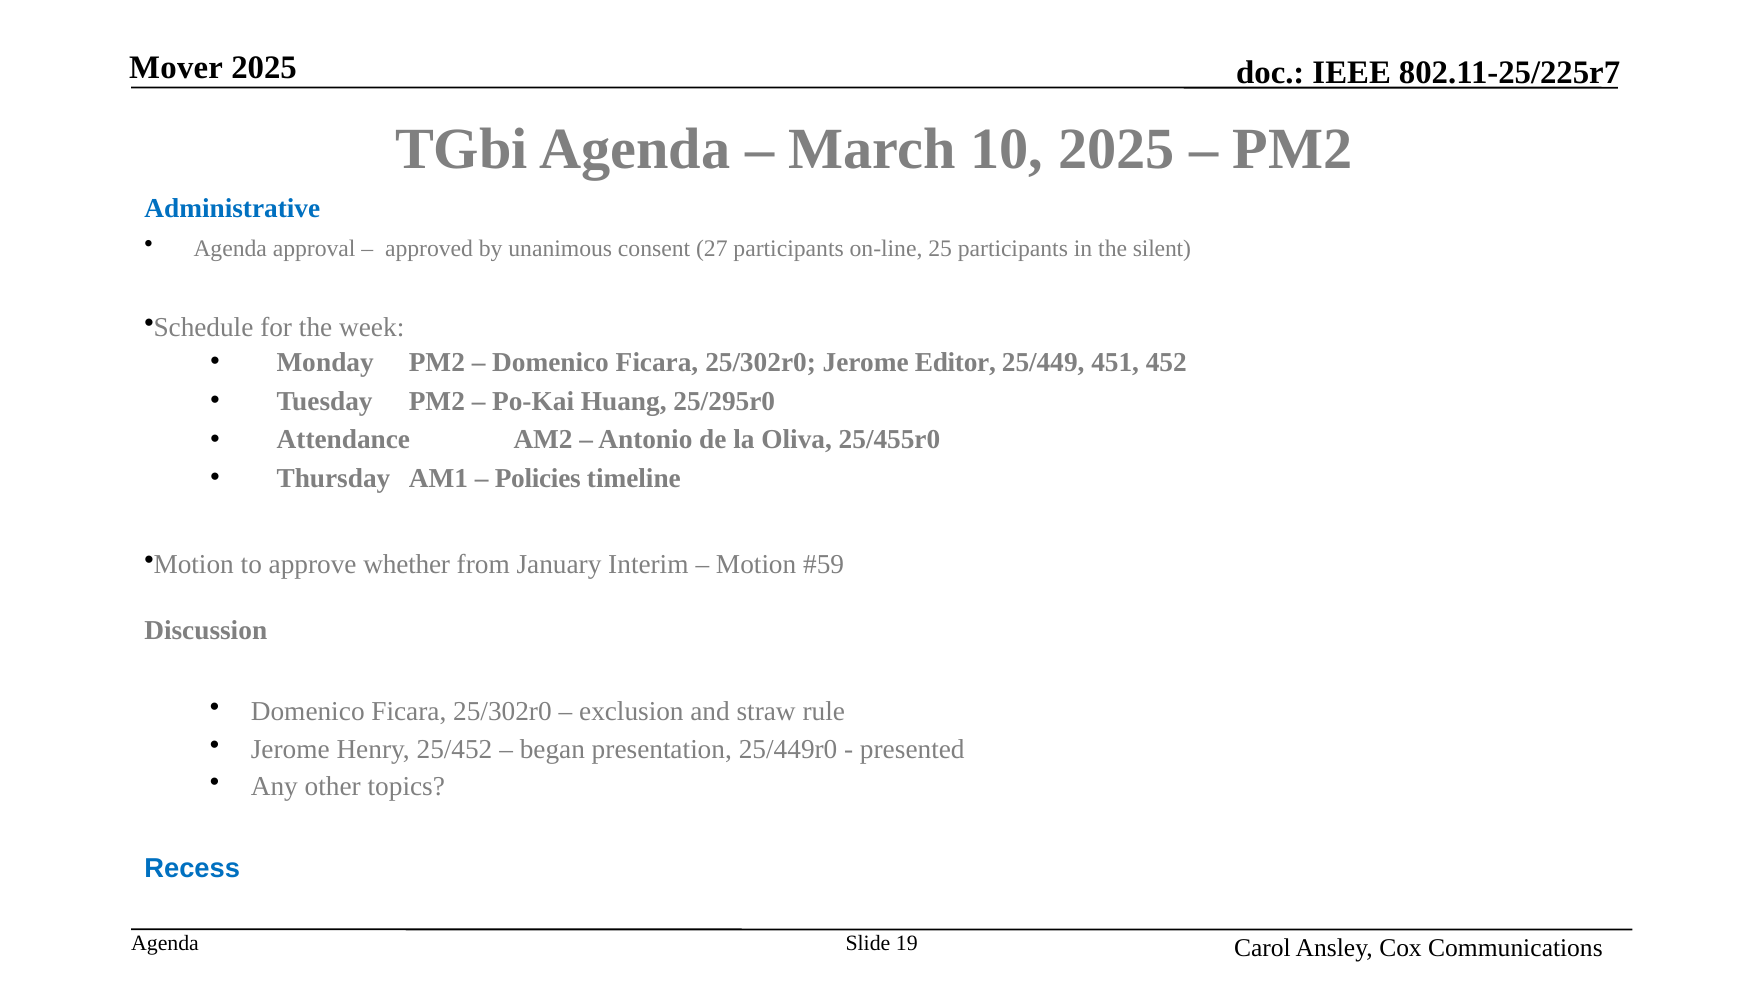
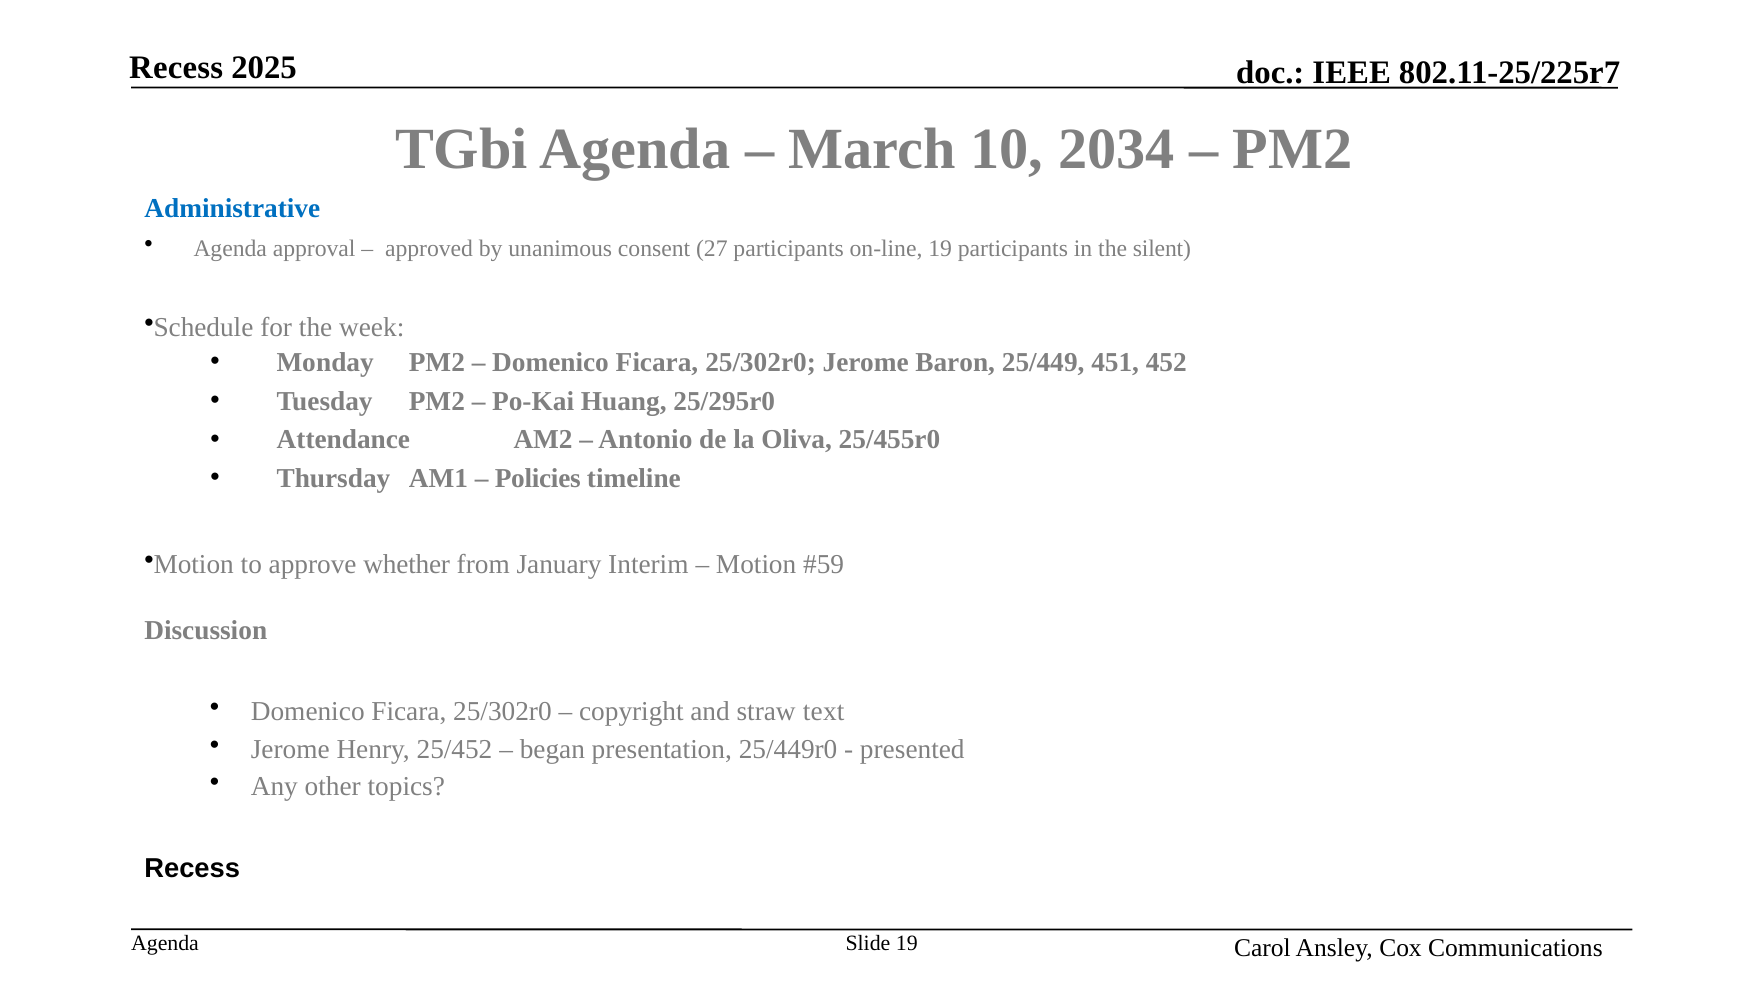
Mover at (176, 68): Mover -> Recess
10 2025: 2025 -> 2034
on-line 25: 25 -> 19
Editor: Editor -> Baron
exclusion: exclusion -> copyright
rule: rule -> text
Recess at (192, 869) colour: blue -> black
